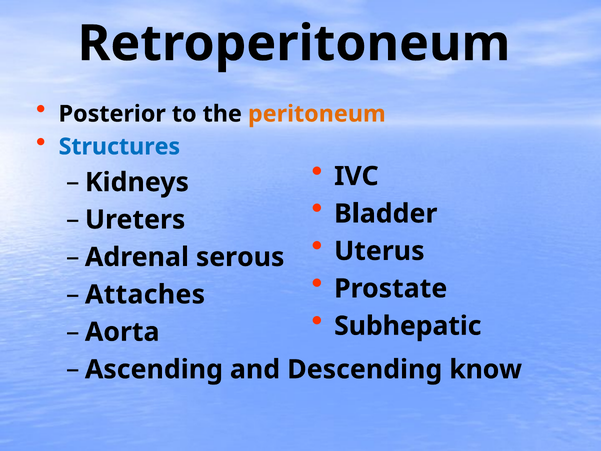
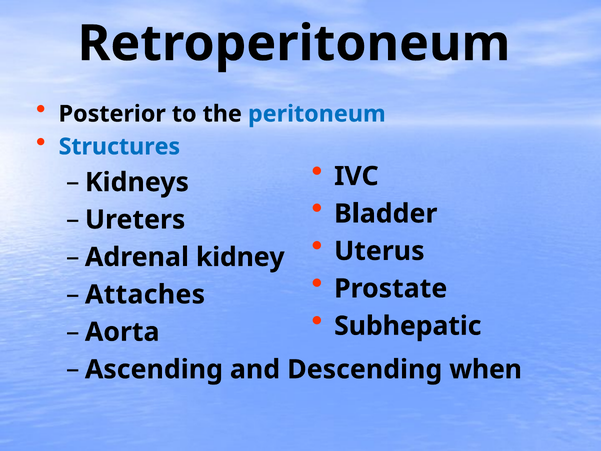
peritoneum colour: orange -> blue
serous: serous -> kidney
know: know -> when
